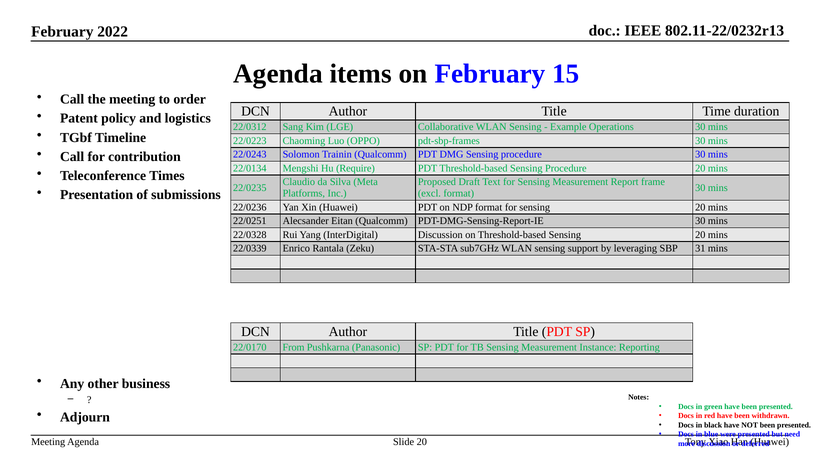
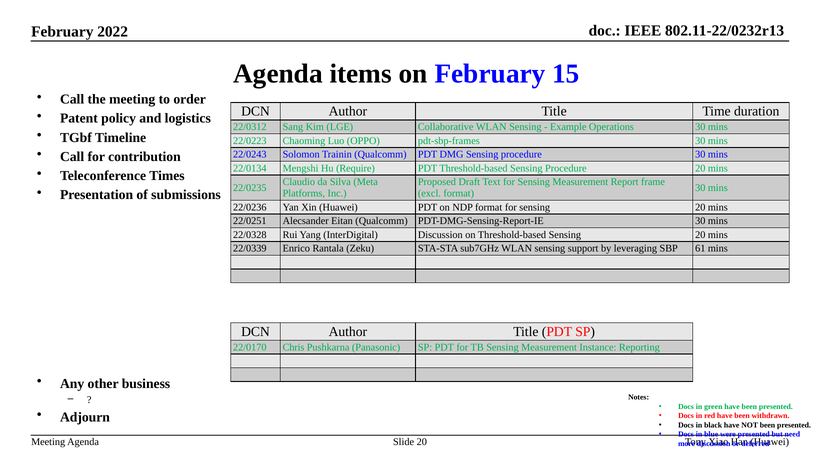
31: 31 -> 61
From: From -> Chris
